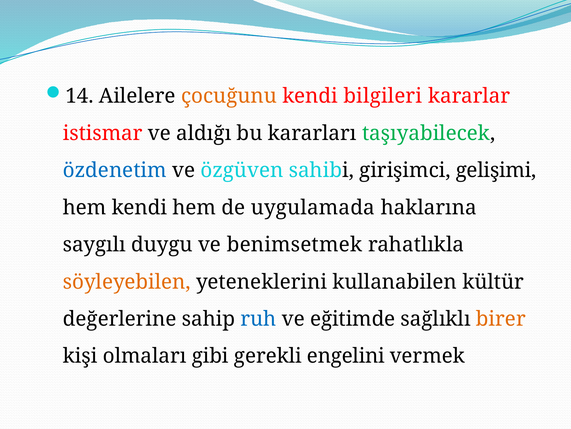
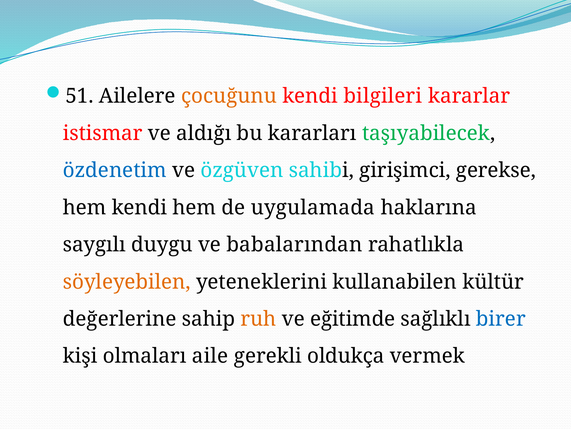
14: 14 -> 51
gelişimi: gelişimi -> gerekse
benimsetmek: benimsetmek -> babalarından
ruh colour: blue -> orange
birer colour: orange -> blue
gibi: gibi -> aile
engelini: engelini -> oldukça
